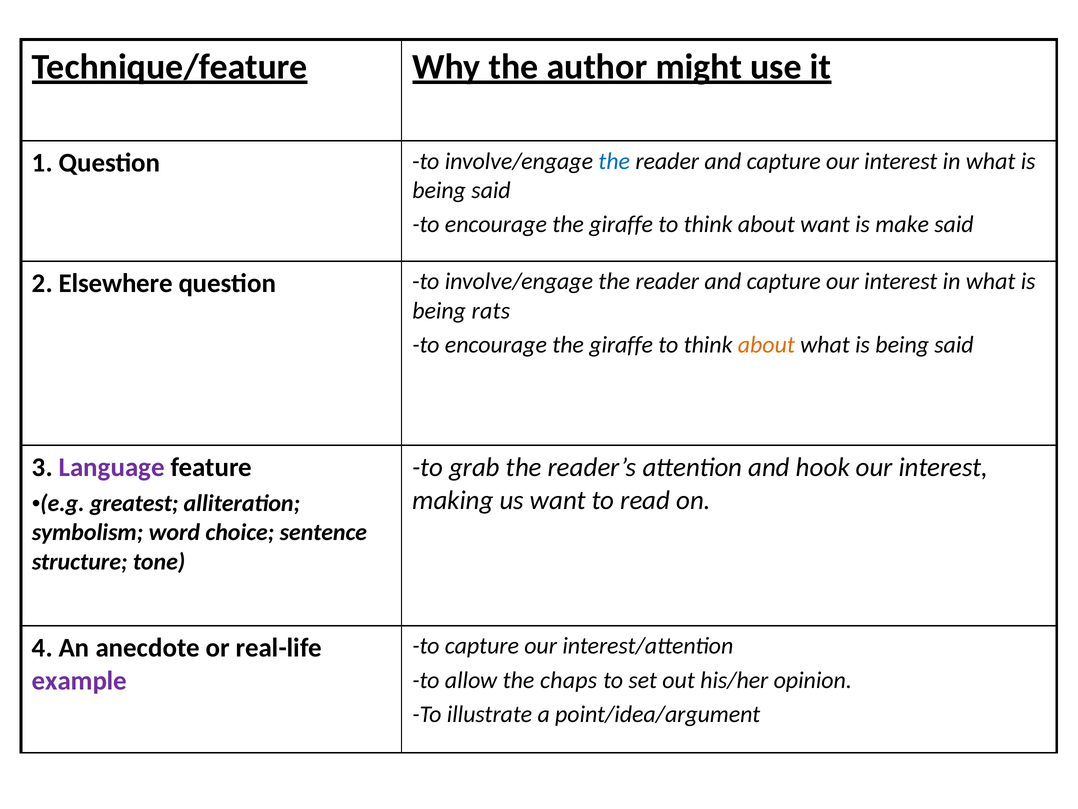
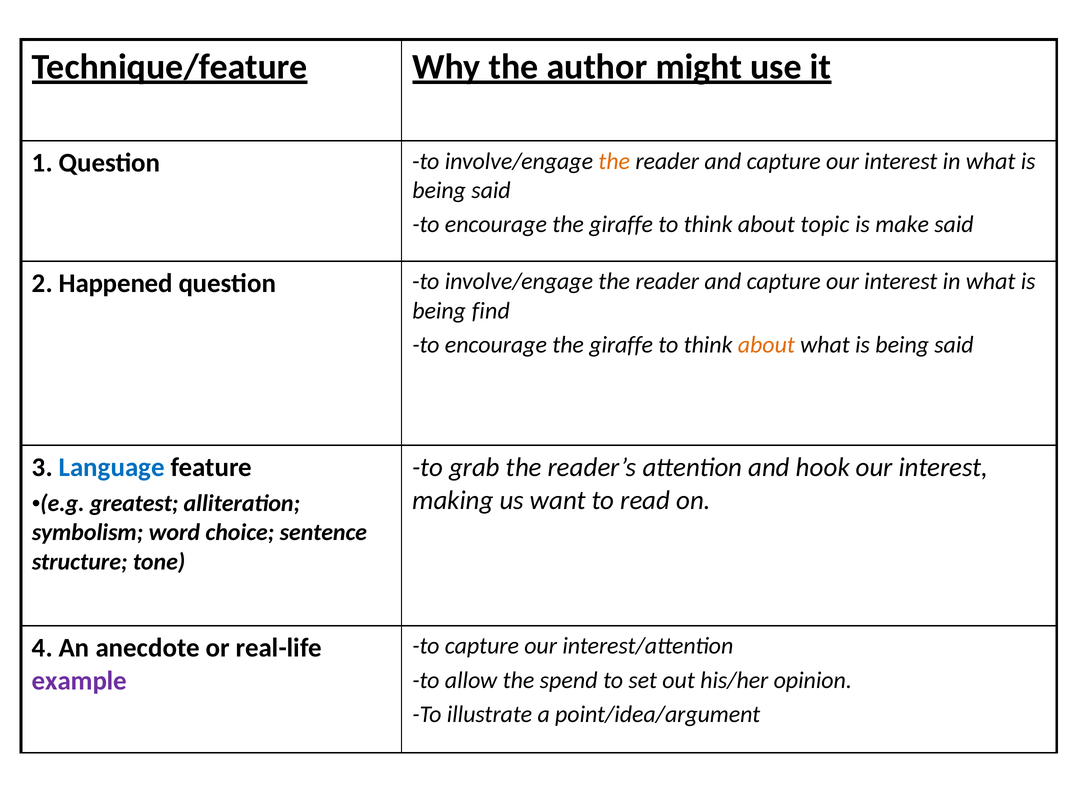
the at (614, 161) colour: blue -> orange
about want: want -> topic
Elsewhere: Elsewhere -> Happened
rats: rats -> find
Language colour: purple -> blue
chaps: chaps -> spend
